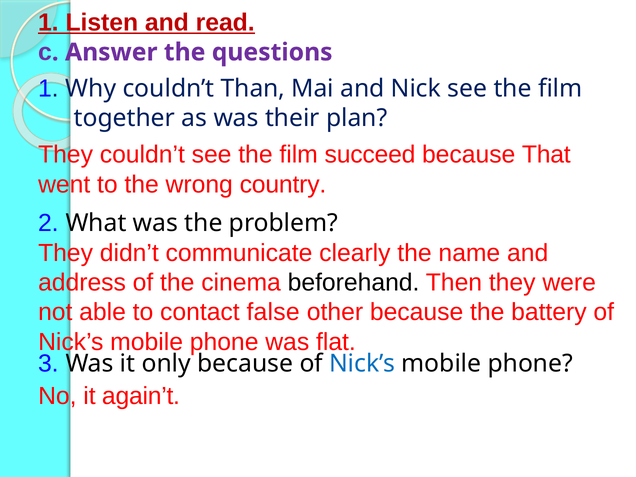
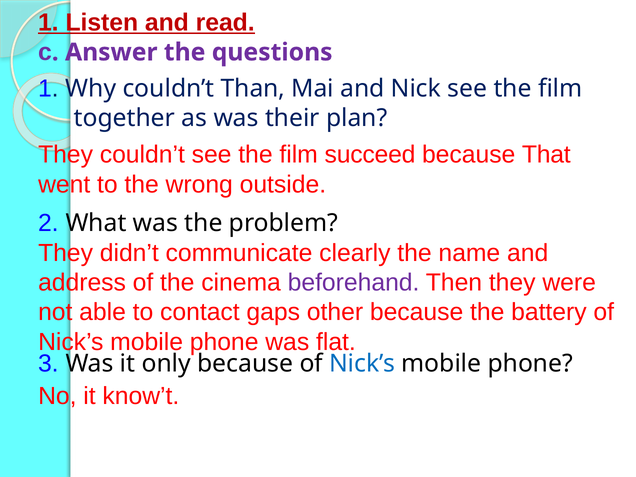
country: country -> outside
beforehand colour: black -> purple
false: false -> gaps
again’t: again’t -> know’t
